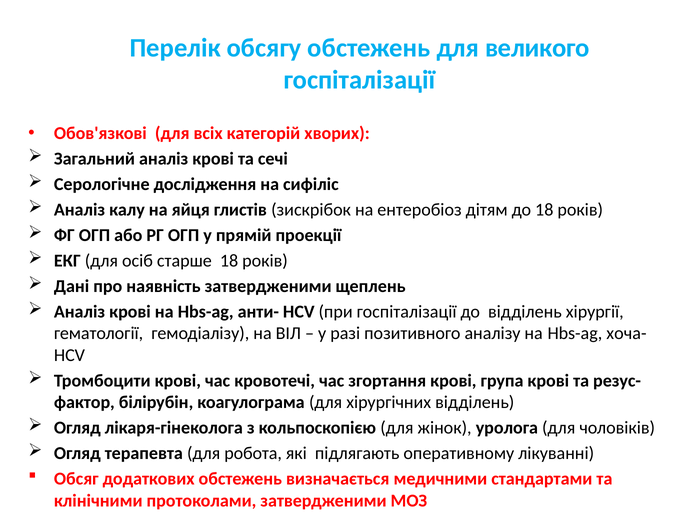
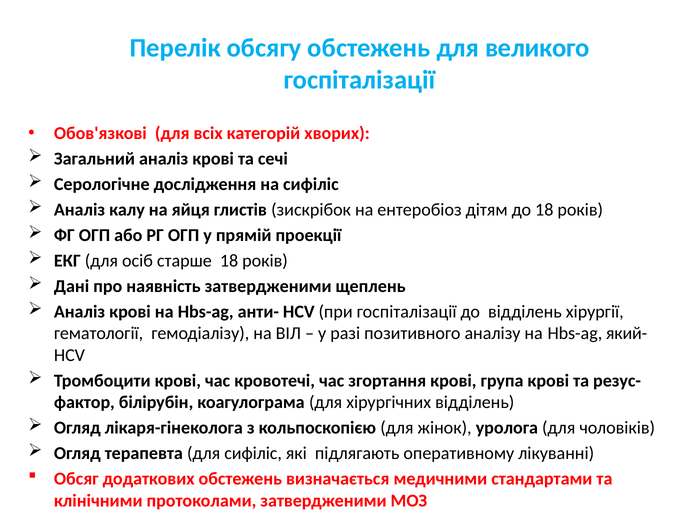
хоча-: хоча- -> який-
для робота: робота -> сифіліс
